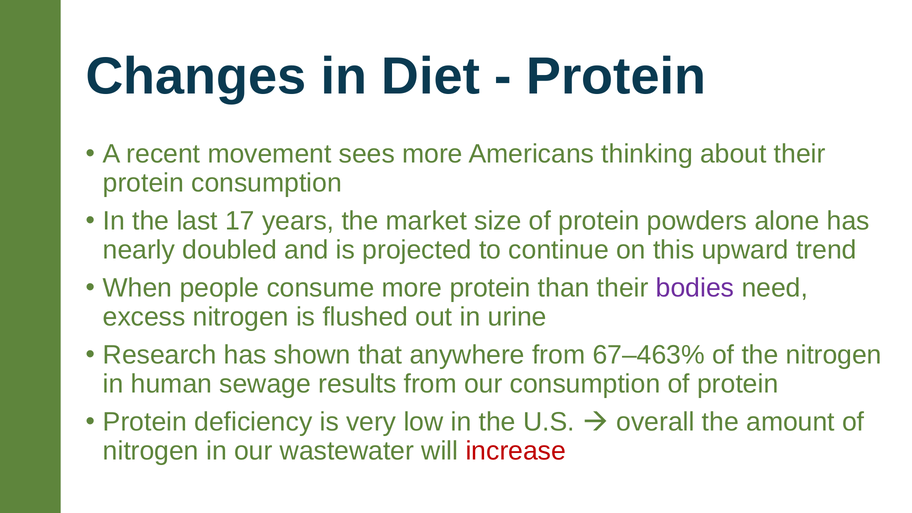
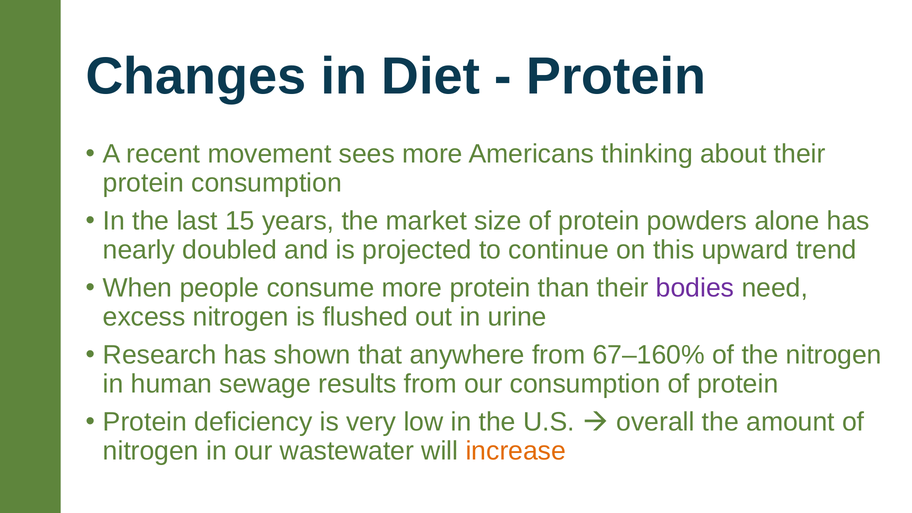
17: 17 -> 15
67–463%: 67–463% -> 67–160%
increase colour: red -> orange
